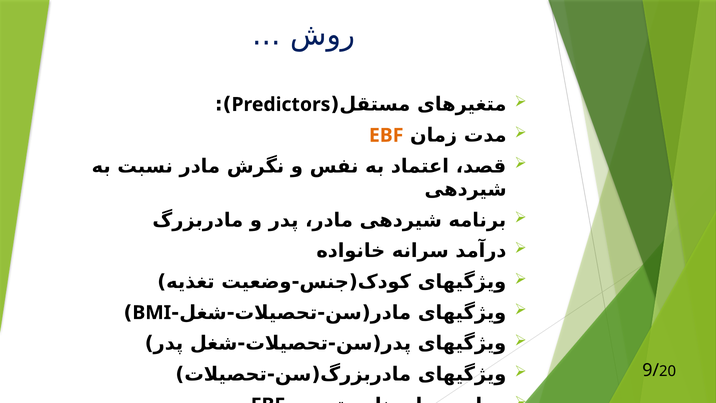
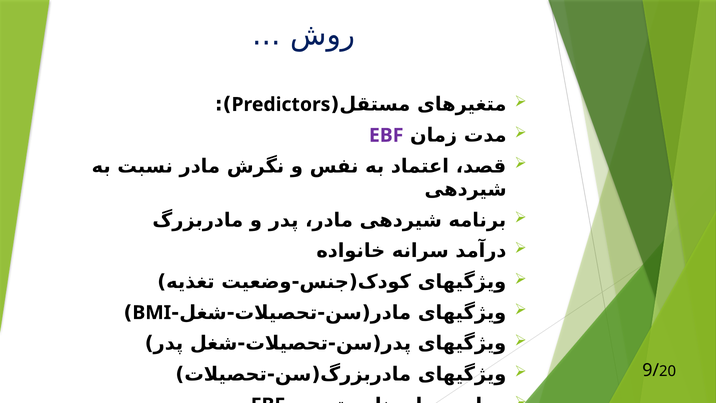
EBF at (386, 135) colour: orange -> purple
